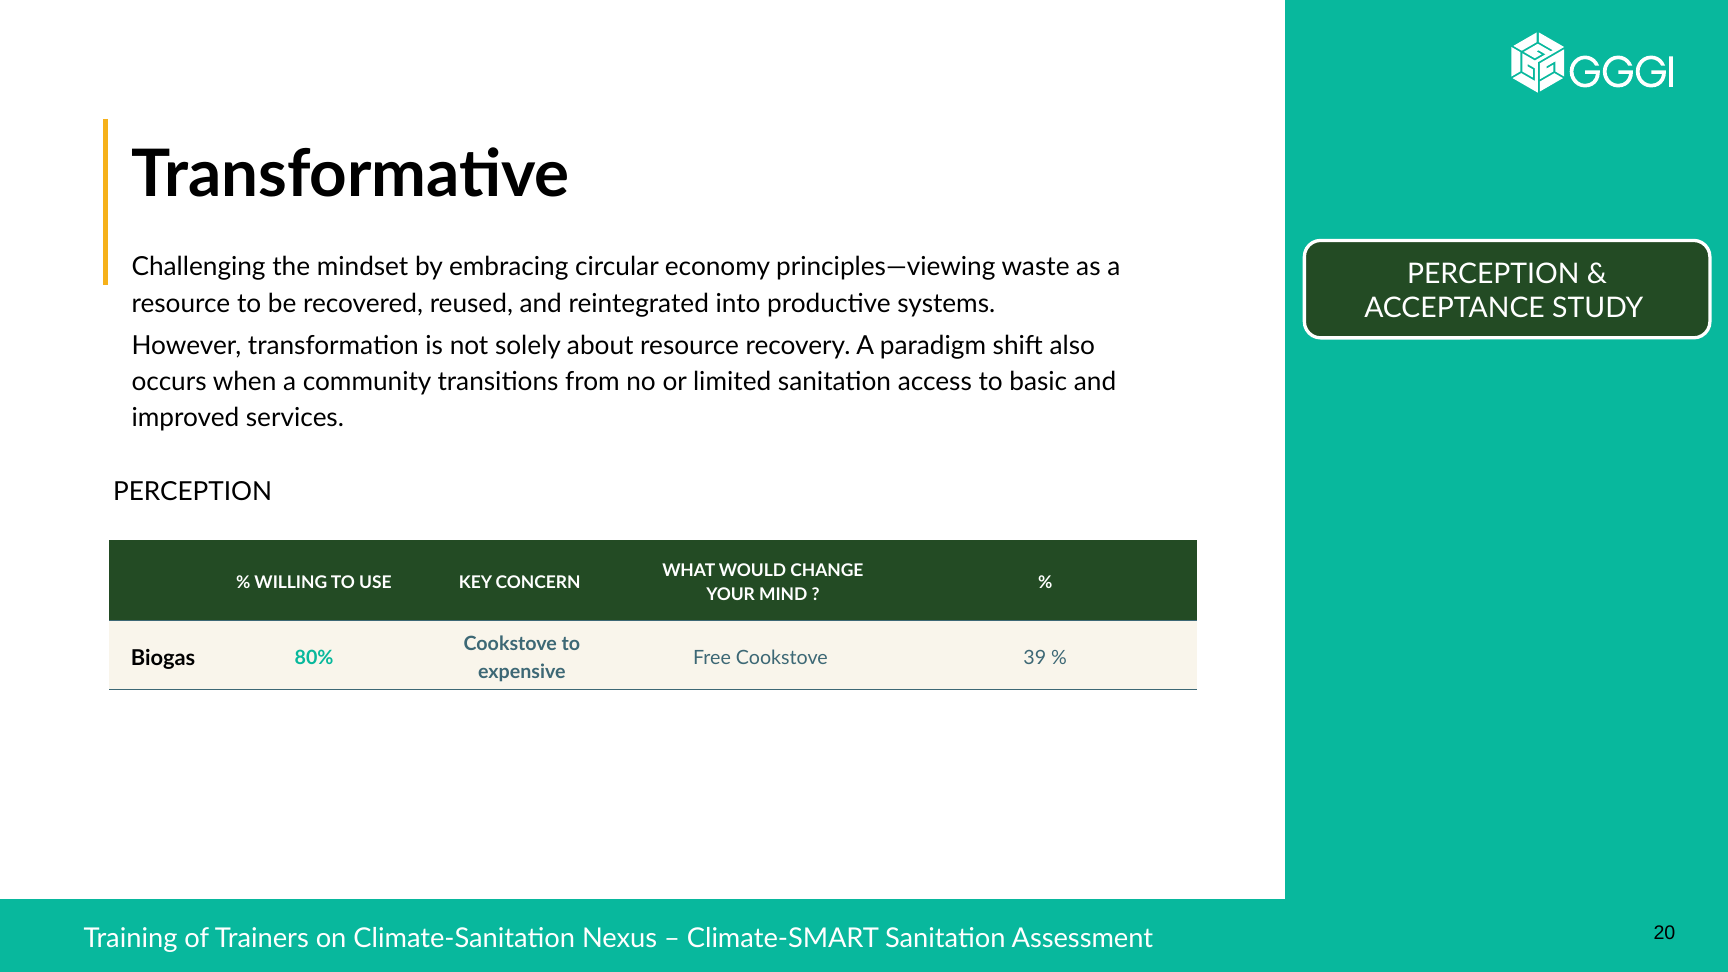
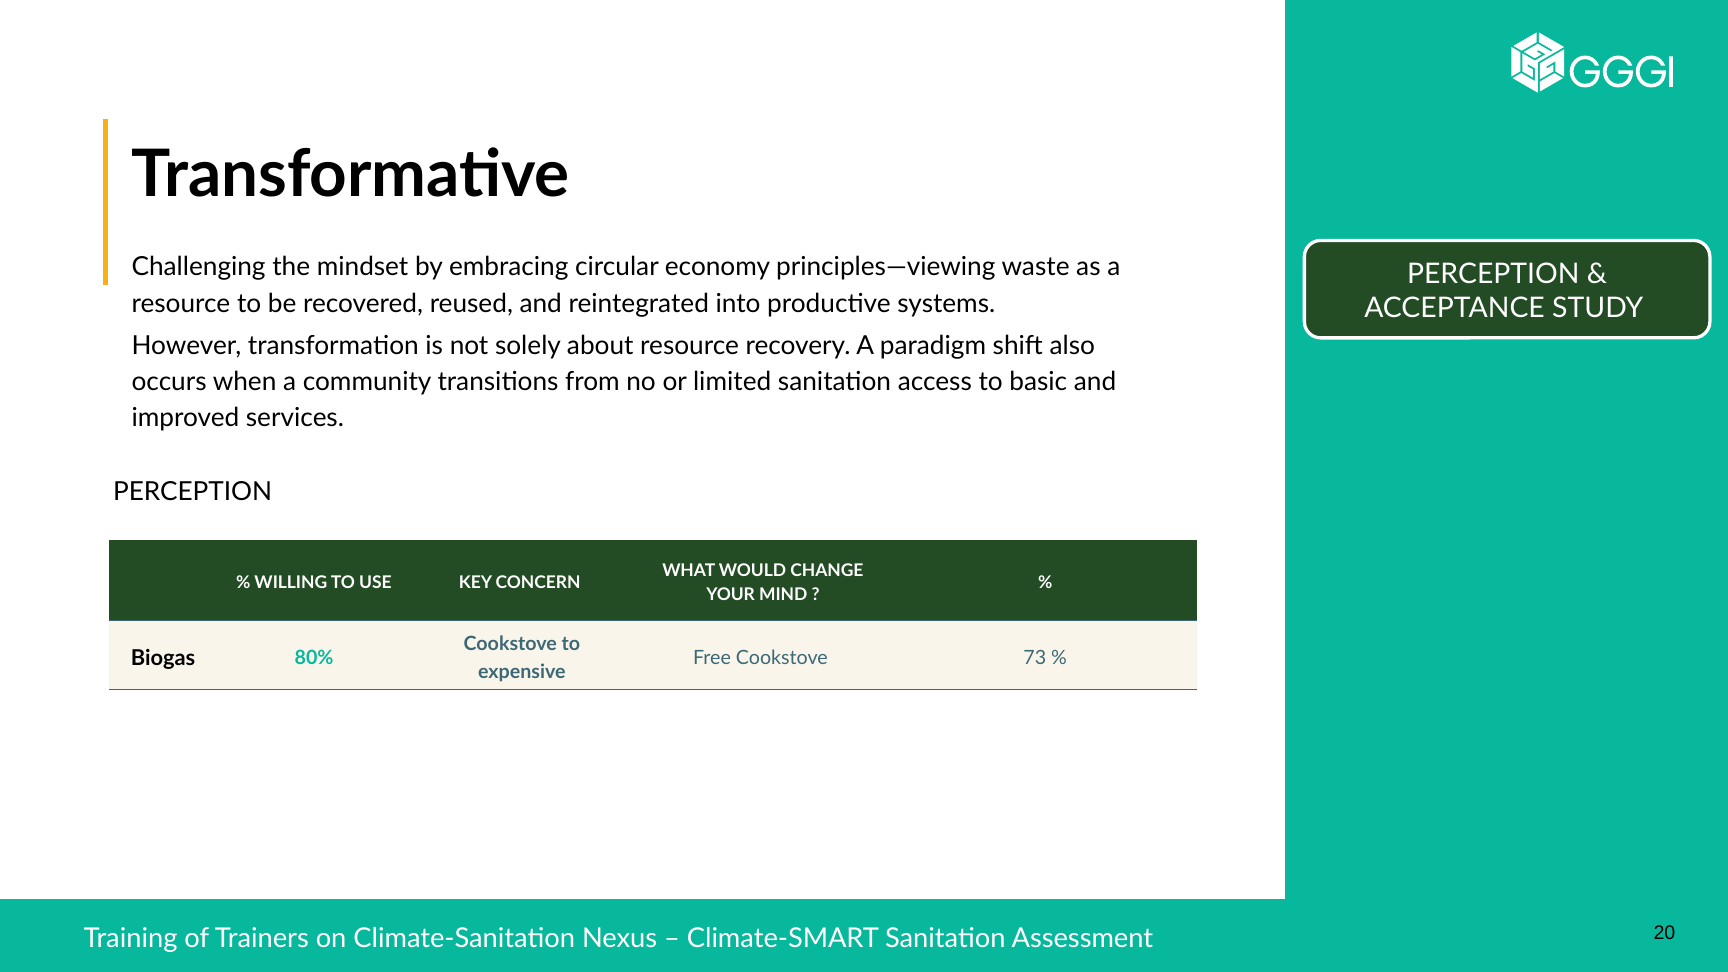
39: 39 -> 73
